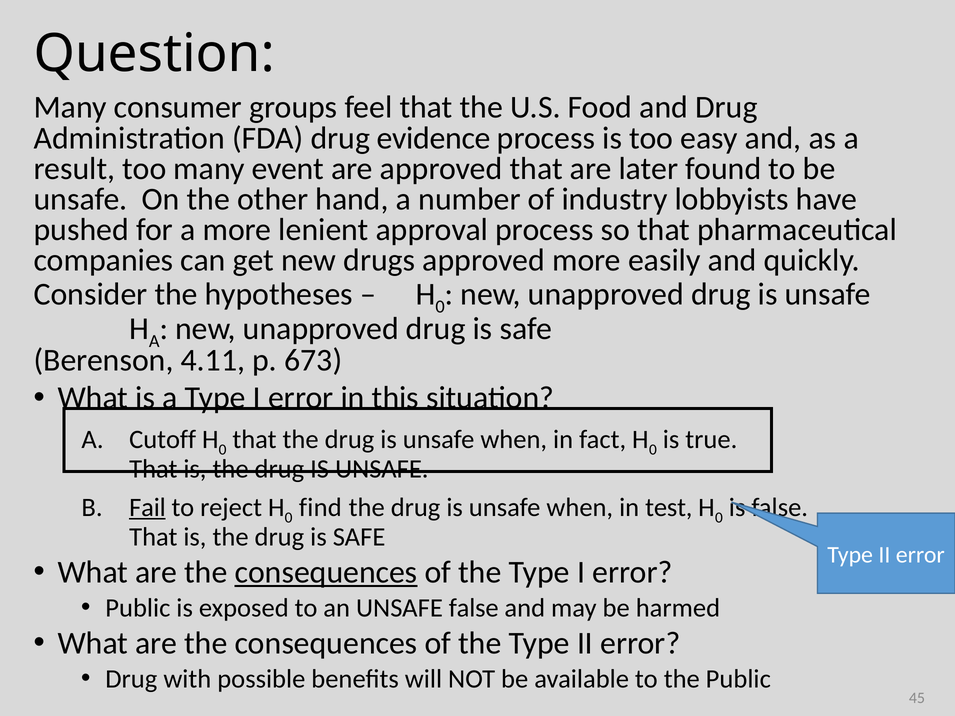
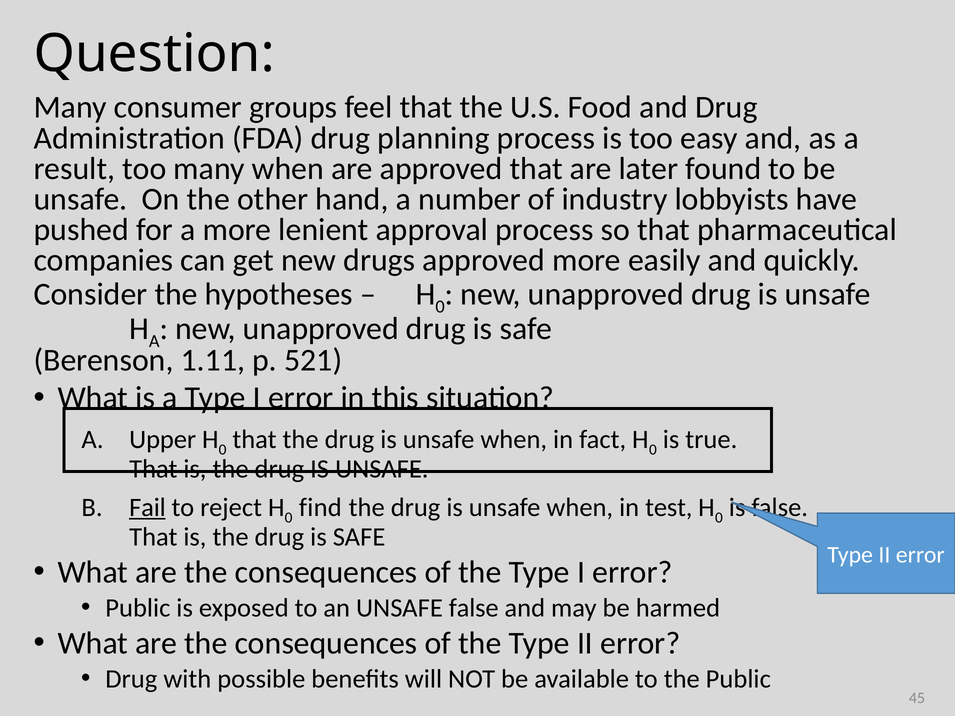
evidence: evidence -> planning
many event: event -> when
4.11: 4.11 -> 1.11
673: 673 -> 521
Cutoff: Cutoff -> Upper
consequences at (326, 572) underline: present -> none
